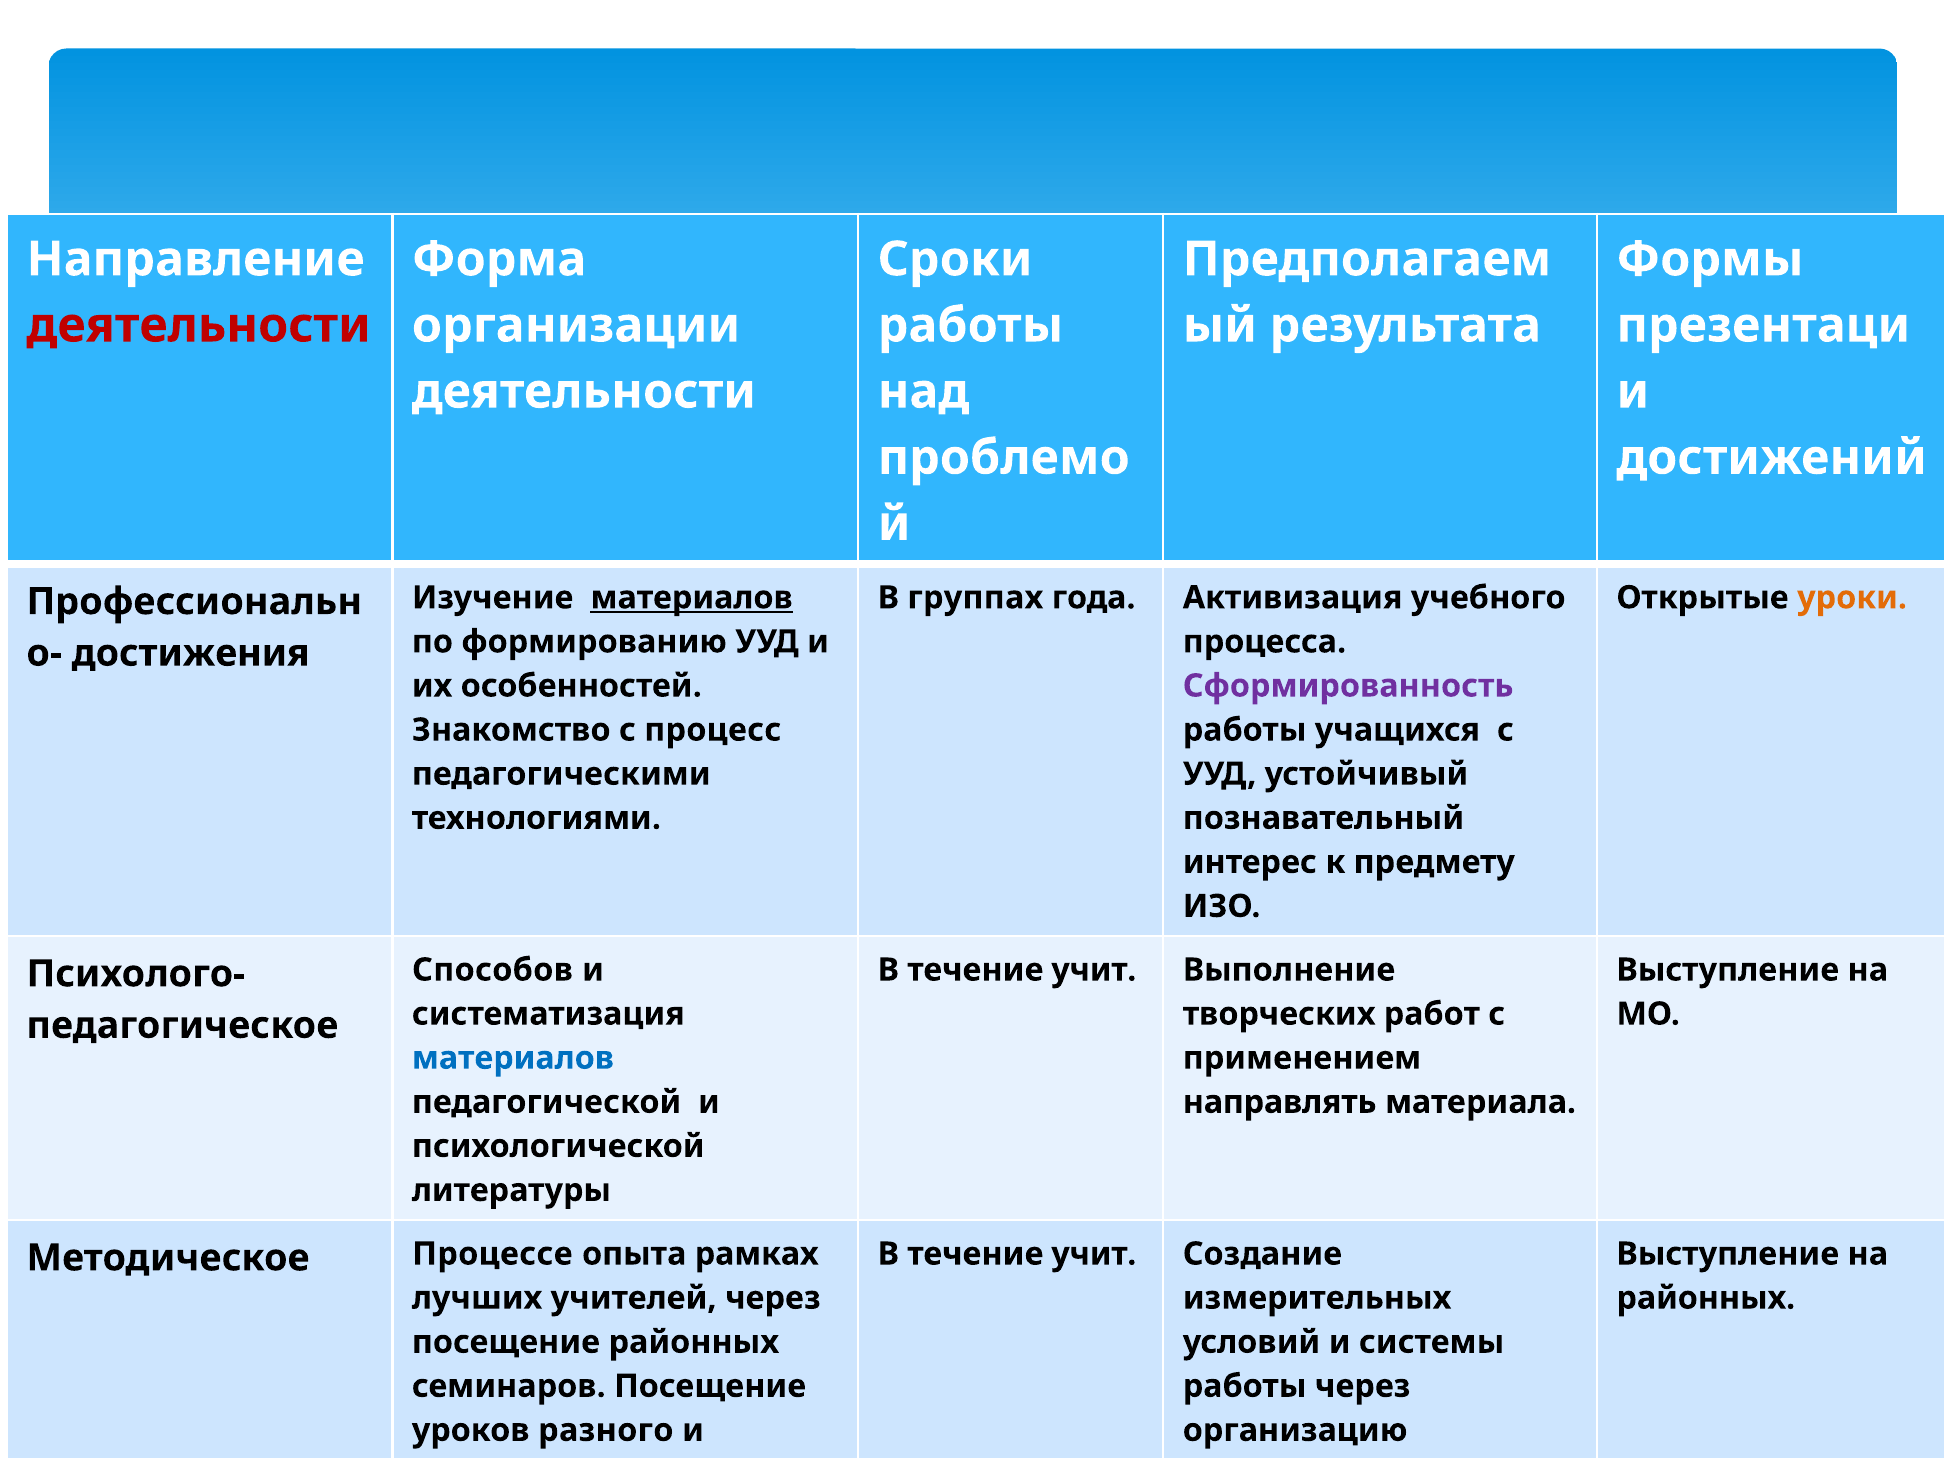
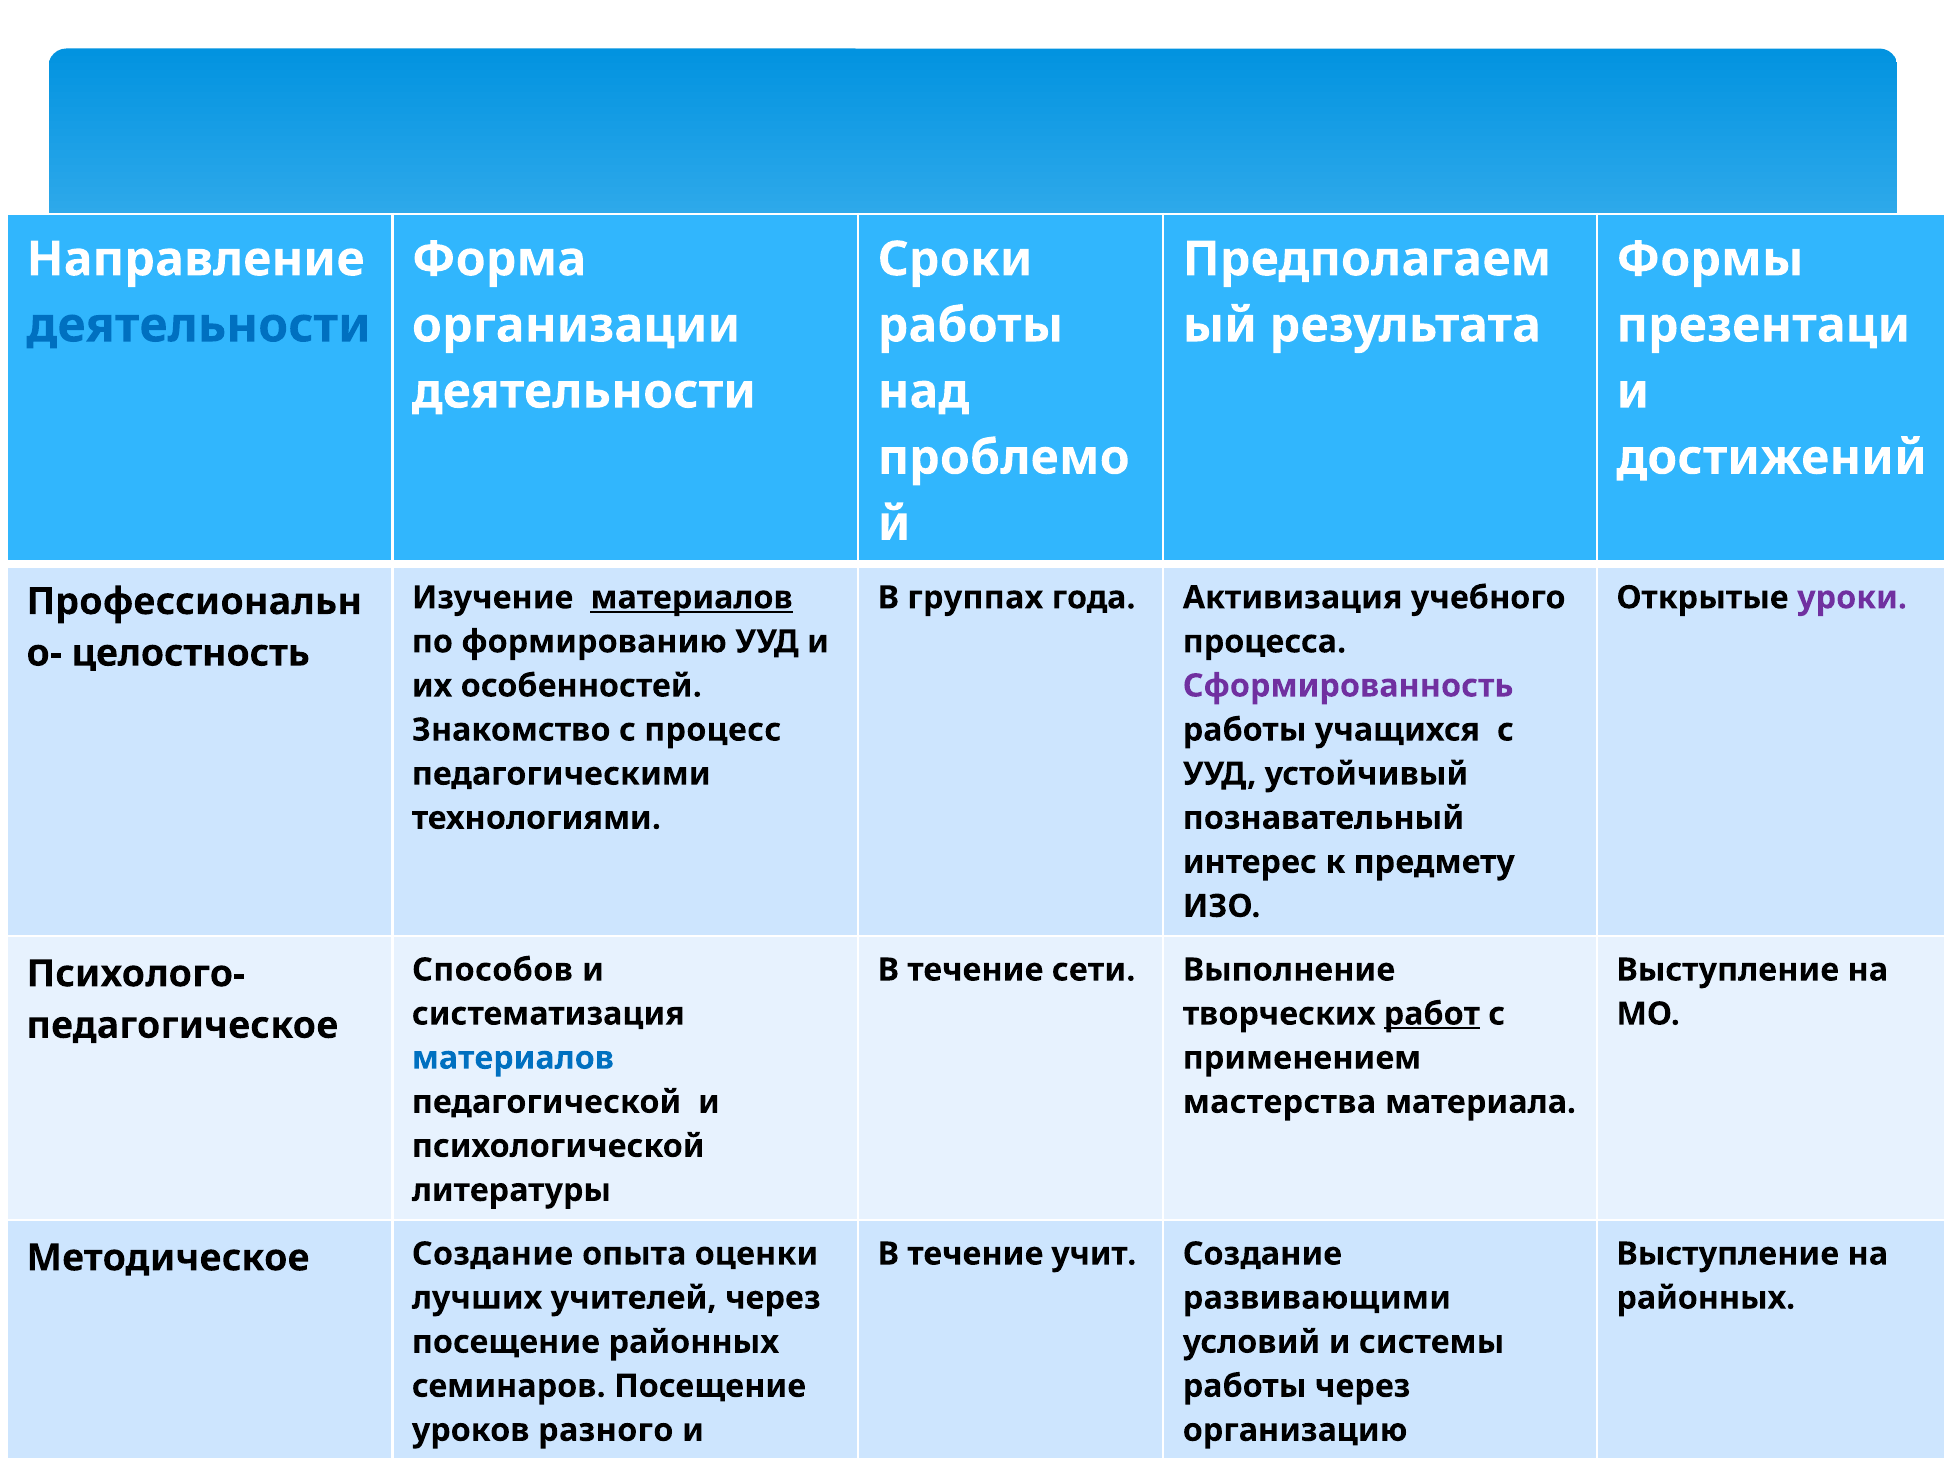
деятельности at (199, 325) colour: red -> blue
уроки colour: orange -> purple
достижения: достижения -> целостность
учит at (1094, 970): учит -> сети
работ underline: none -> present
направлять: направлять -> мастерства
Методическое Процессе: Процессе -> Создание
рамках: рамках -> оценки
измерительных at (1317, 1298): измерительных -> развивающими
